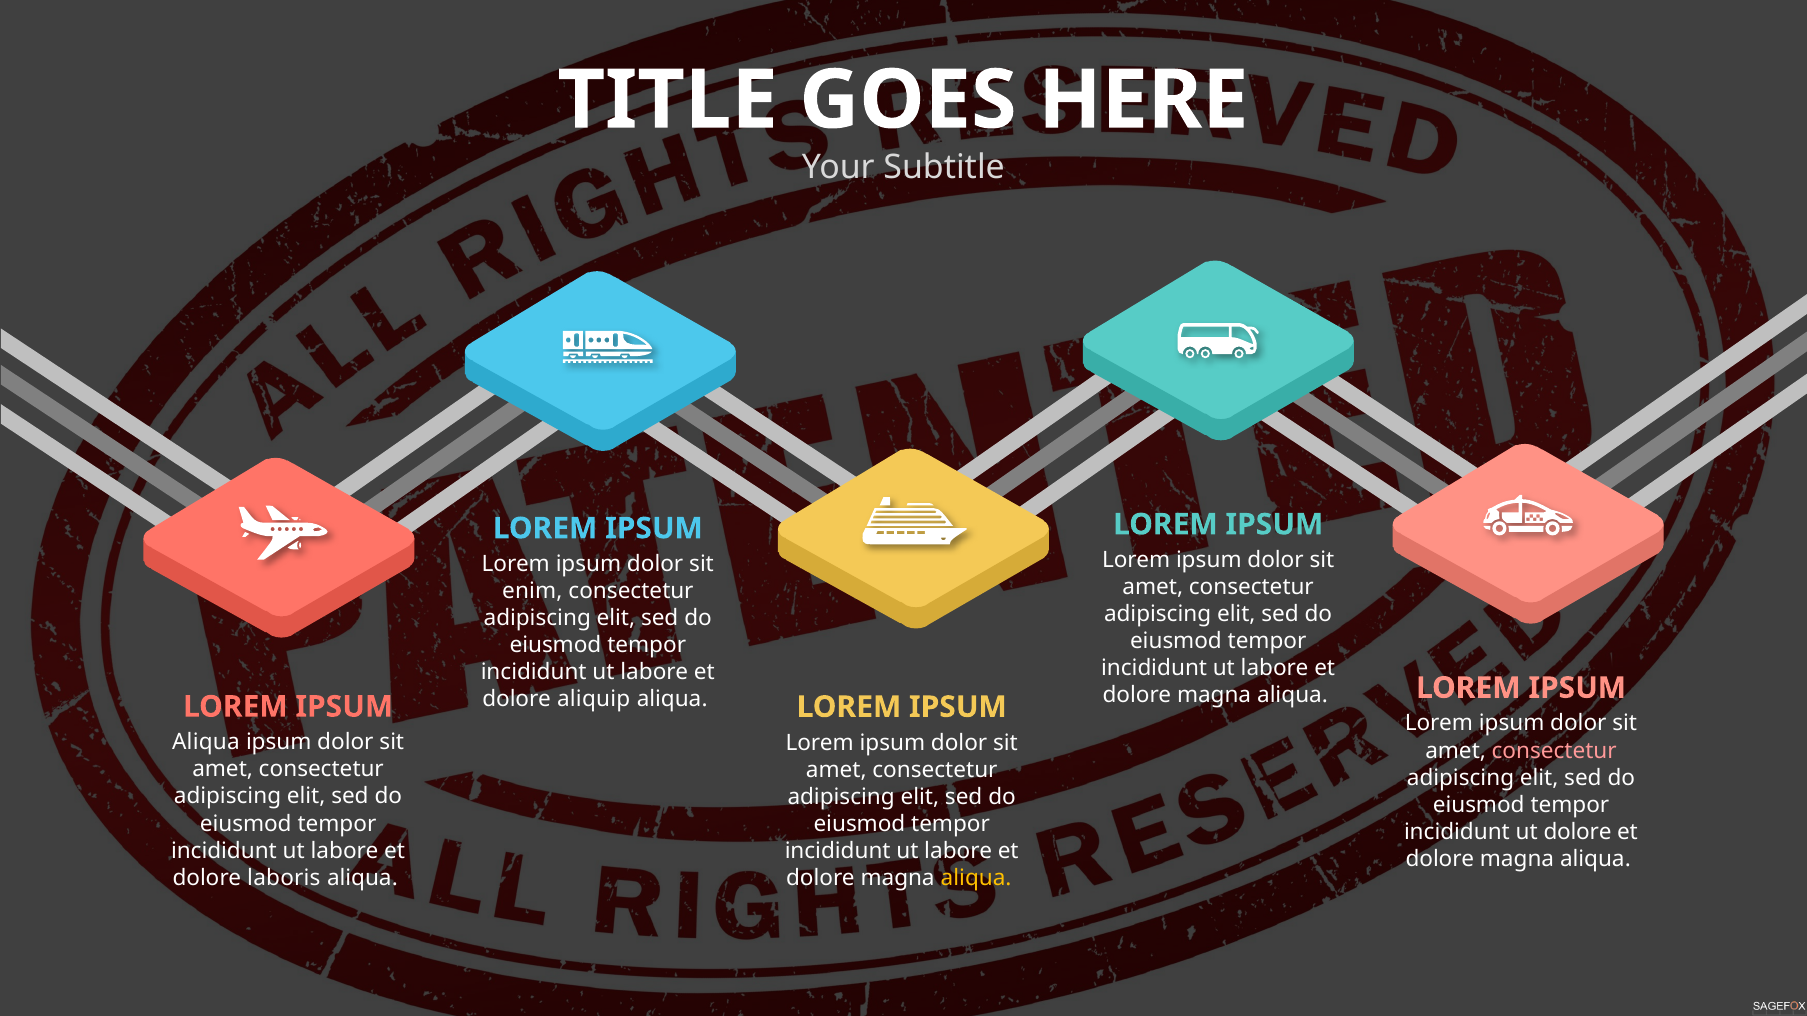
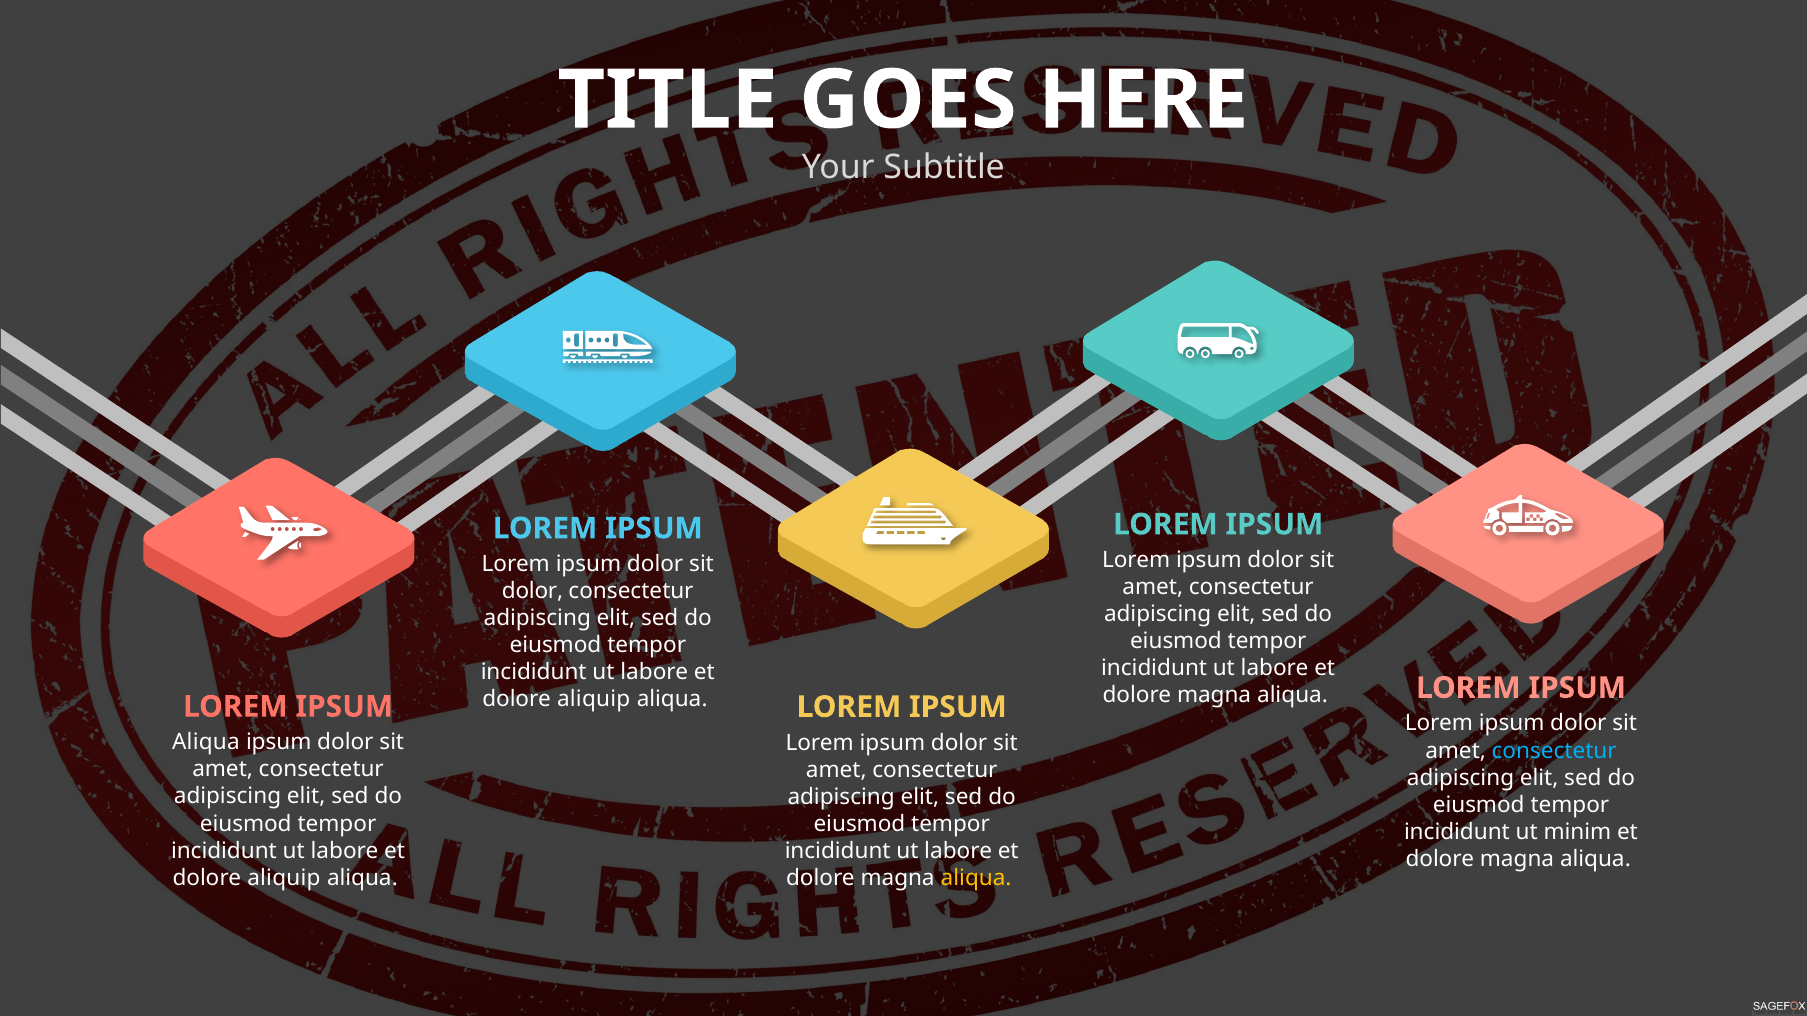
enim at (532, 591): enim -> dolor
consectetur at (1554, 751) colour: pink -> light blue
ut dolore: dolore -> minim
laboris at (284, 878): laboris -> aliquip
